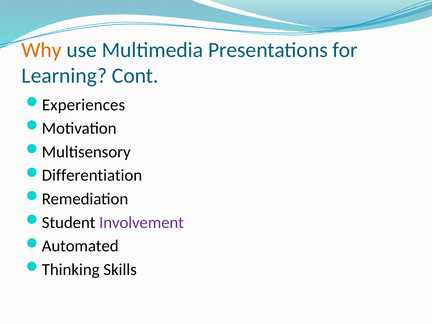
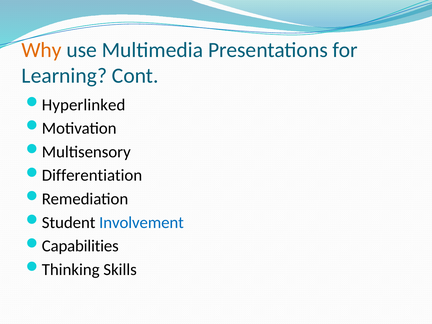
Experiences: Experiences -> Hyperlinked
Involvement colour: purple -> blue
Automated: Automated -> Capabilities
